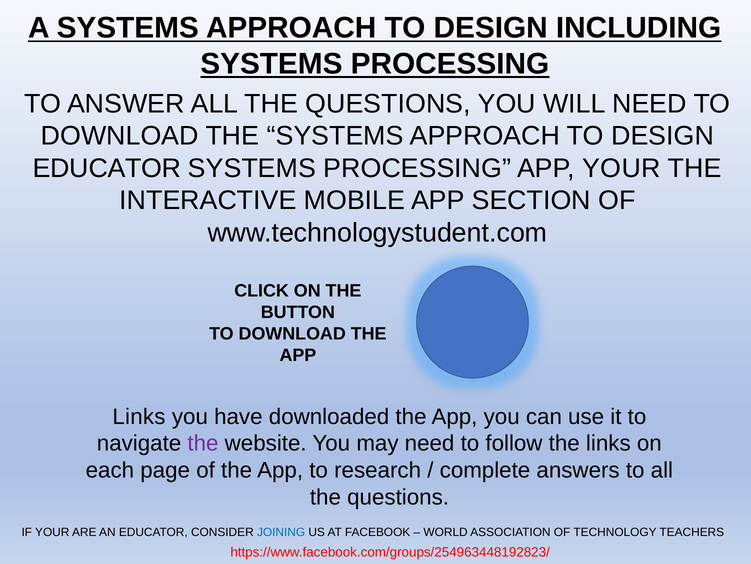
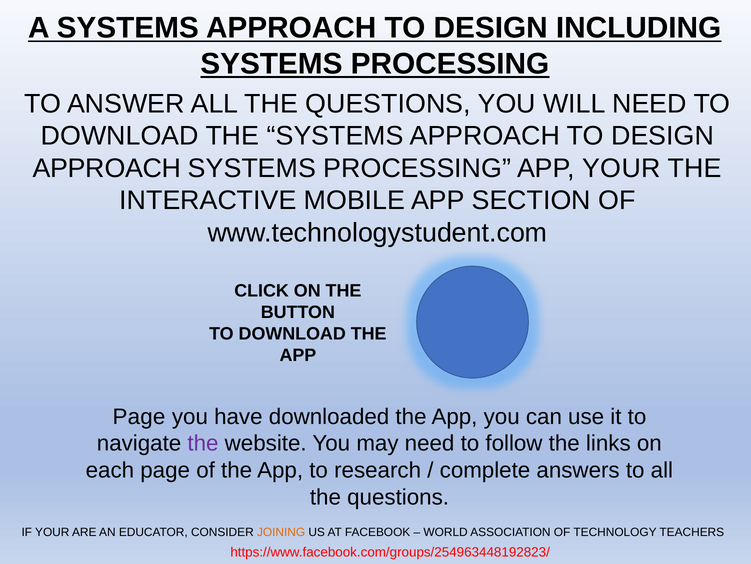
EDUCATOR at (107, 168): EDUCATOR -> APPROACH
Links at (139, 416): Links -> Page
JOINING colour: blue -> orange
